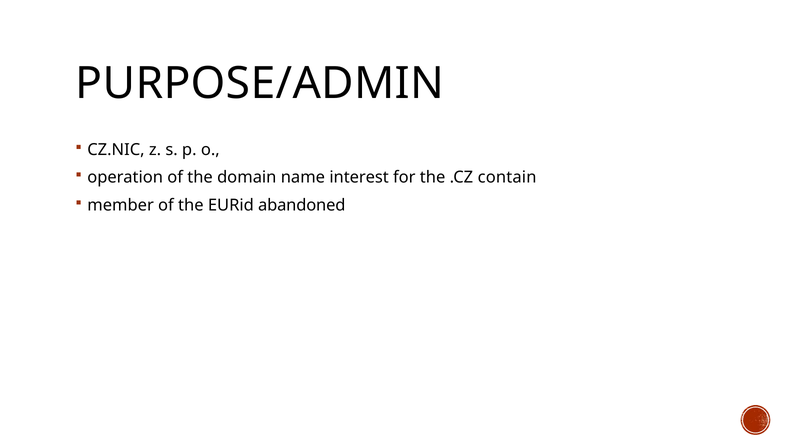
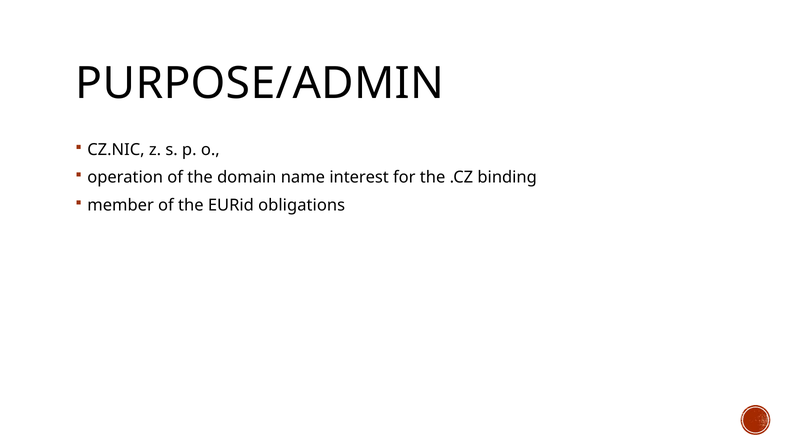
contain: contain -> binding
abandoned: abandoned -> obligations
